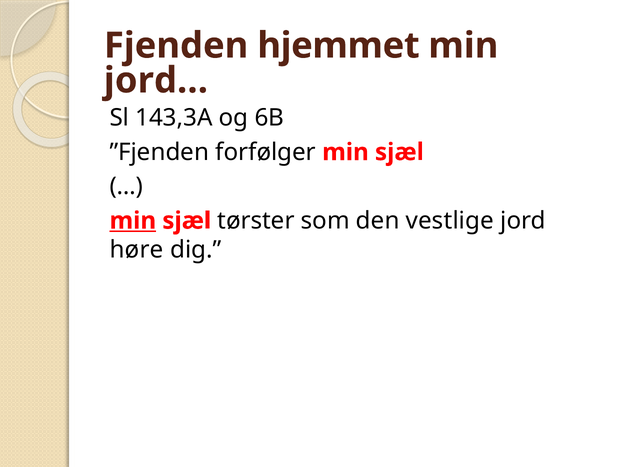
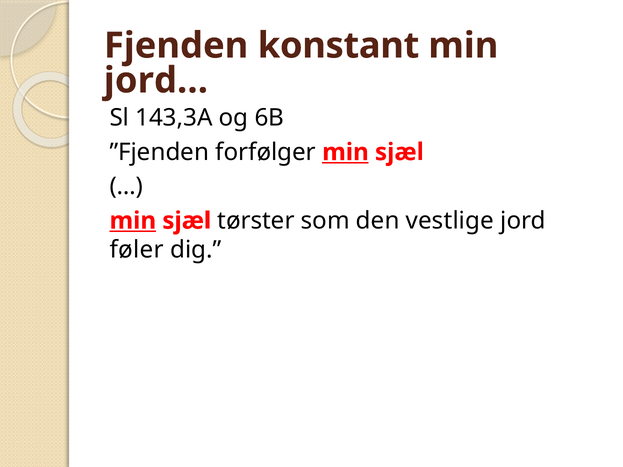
hjemmet: hjemmet -> konstant
min at (345, 152) underline: none -> present
høre: høre -> føler
